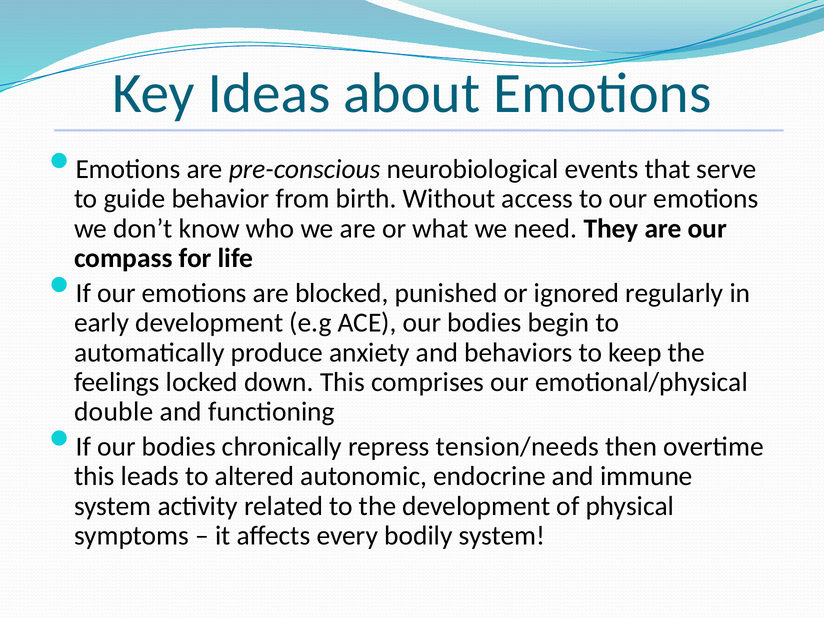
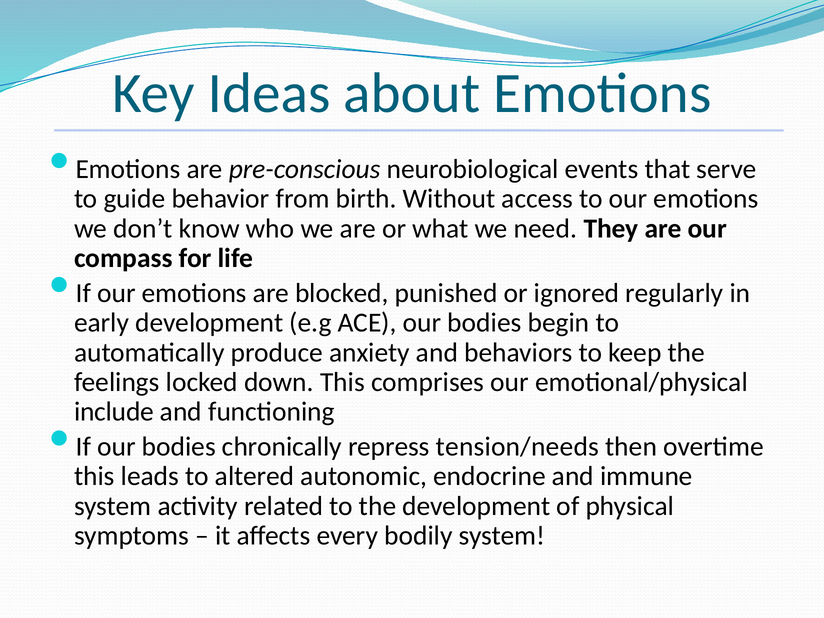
double: double -> include
